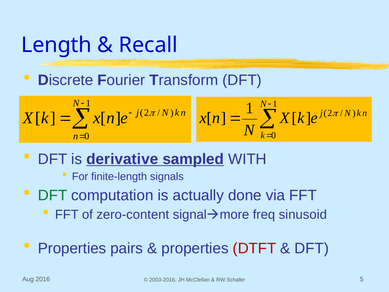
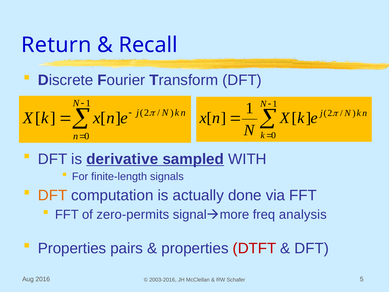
Length: Length -> Return
DFT at (53, 195) colour: green -> orange
zero-content: zero-content -> zero-permits
sinusoid: sinusoid -> analysis
